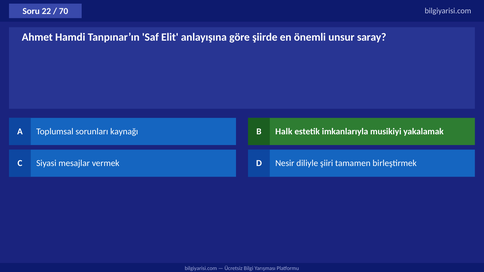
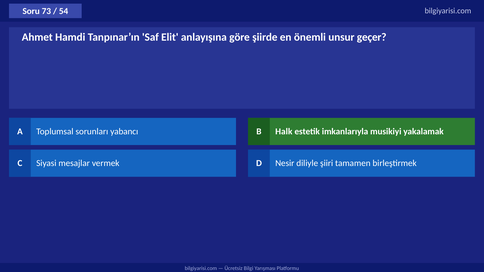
22: 22 -> 73
70: 70 -> 54
saray: saray -> geçer
kaynağı: kaynağı -> yabancı
